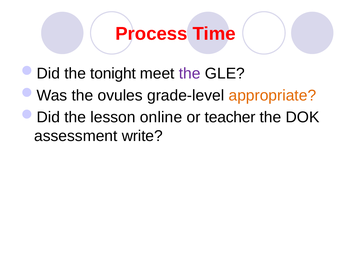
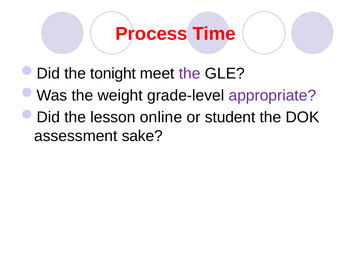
ovules: ovules -> weight
appropriate colour: orange -> purple
teacher: teacher -> student
write: write -> sake
